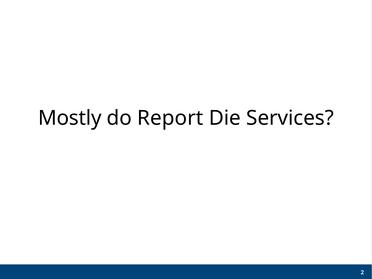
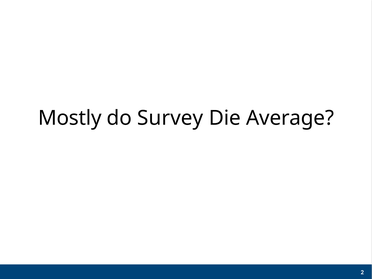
Report: Report -> Survey
Services: Services -> Average
